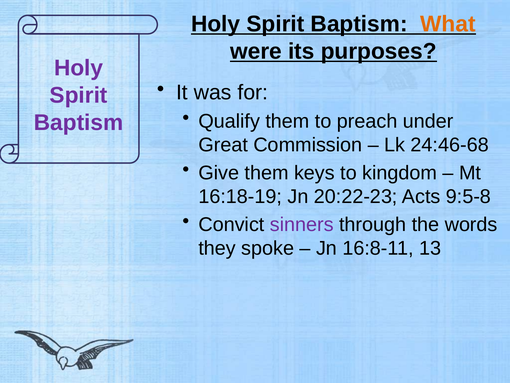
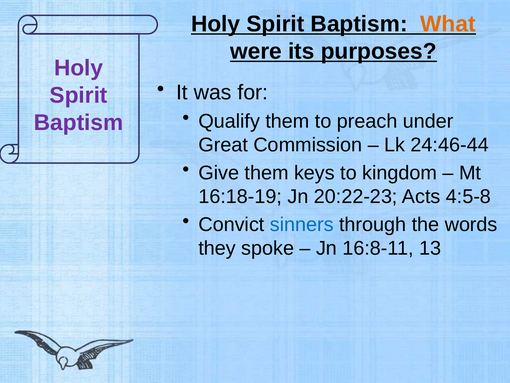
24:46-68: 24:46-68 -> 24:46-44
9:5-8: 9:5-8 -> 4:5-8
sinners colour: purple -> blue
